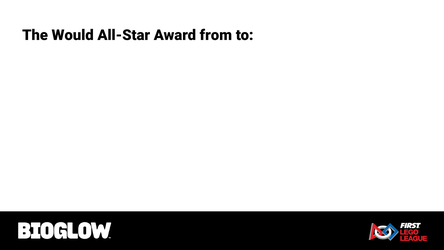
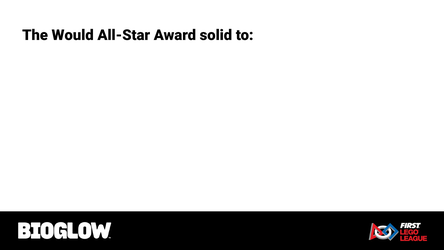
from: from -> solid
